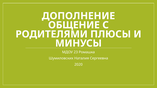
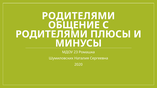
ДОПОЛНЕНИЕ at (78, 16): ДОПОЛНЕНИЕ -> РОДИТЕЛЯМИ
